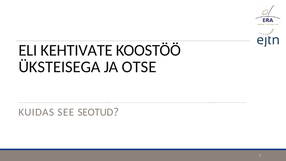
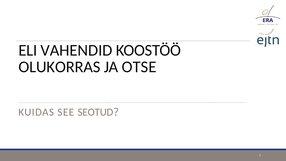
KEHTIVATE: KEHTIVATE -> VAHENDID
ÜKSTEISEGA: ÜKSTEISEGA -> OLUKORRAS
